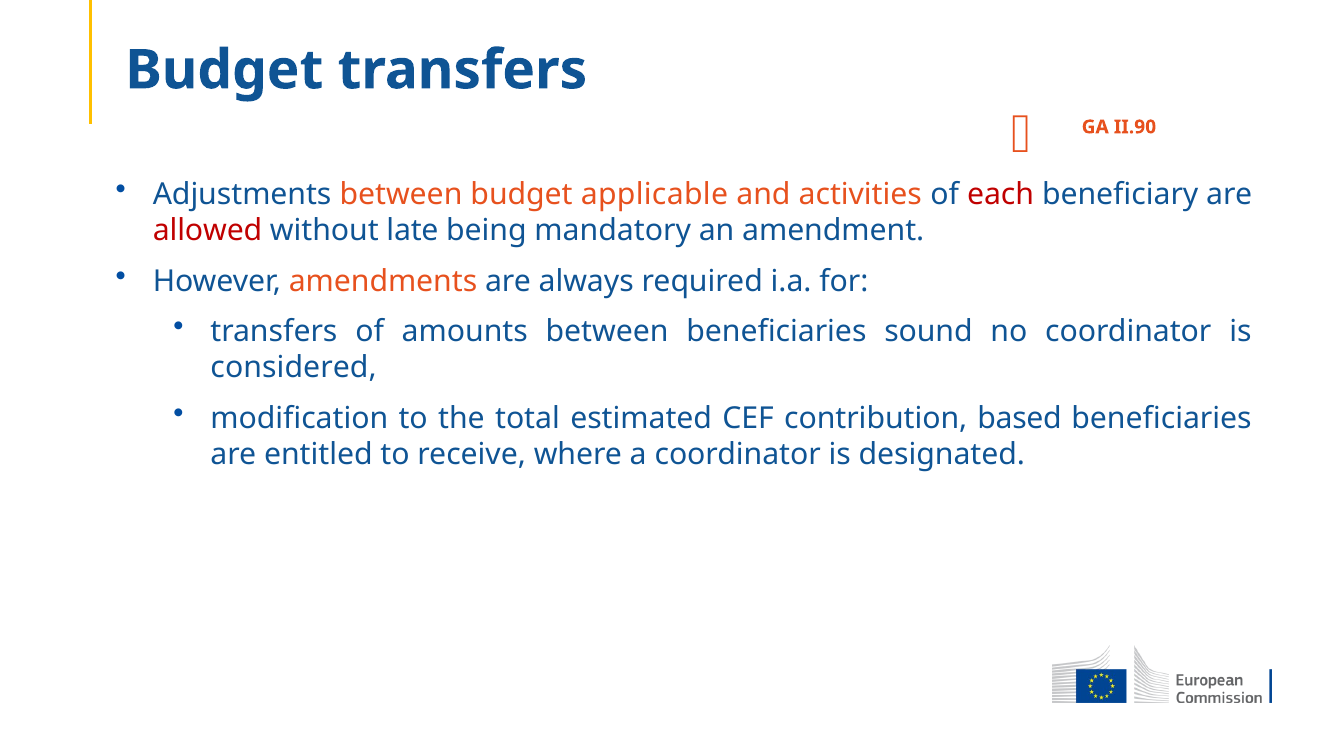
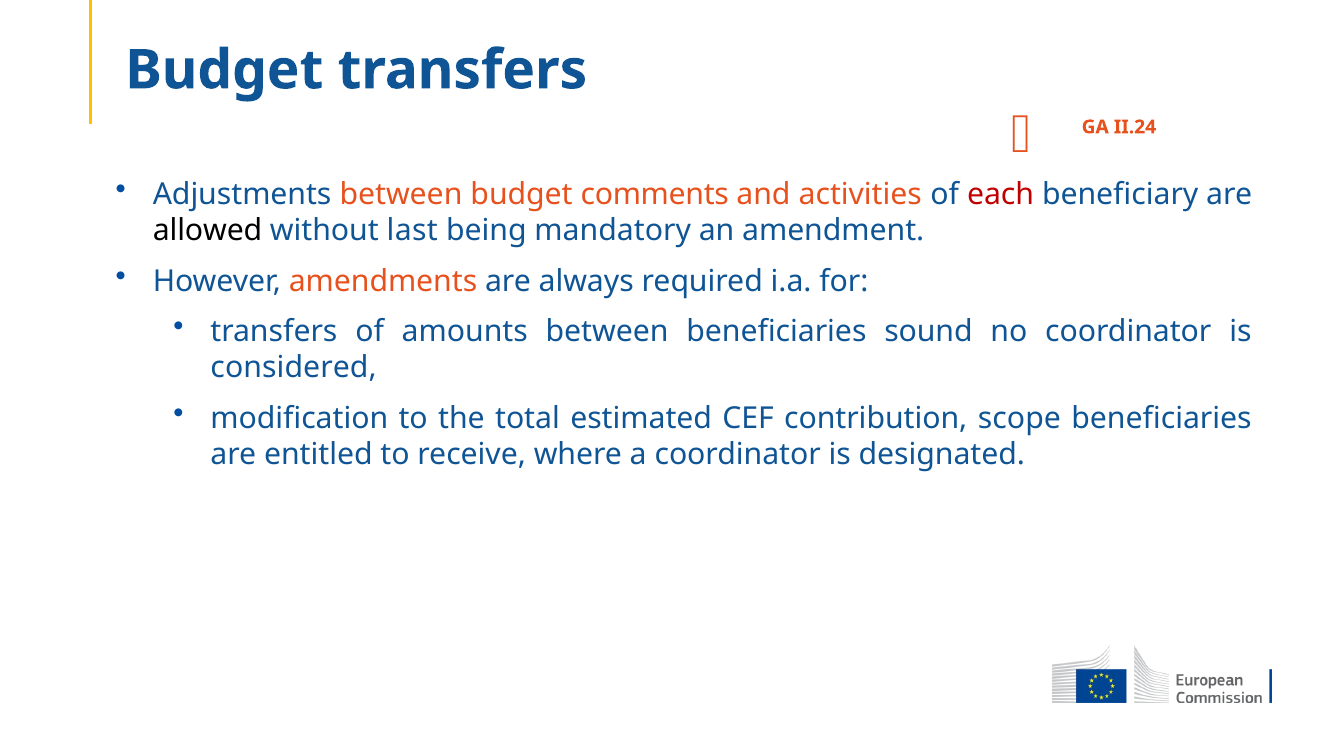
II.90: II.90 -> II.24
applicable: applicable -> comments
allowed colour: red -> black
late: late -> last
based: based -> scope
